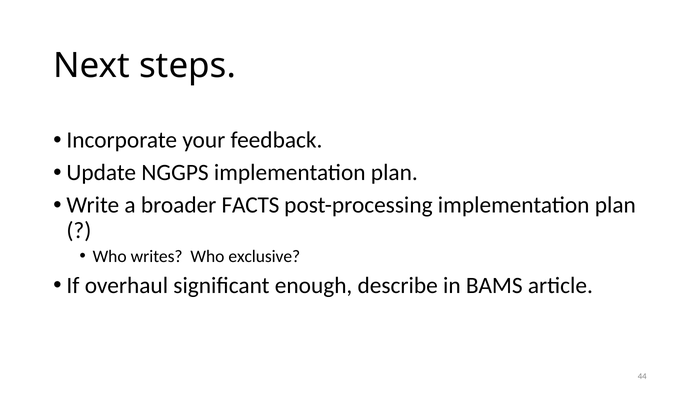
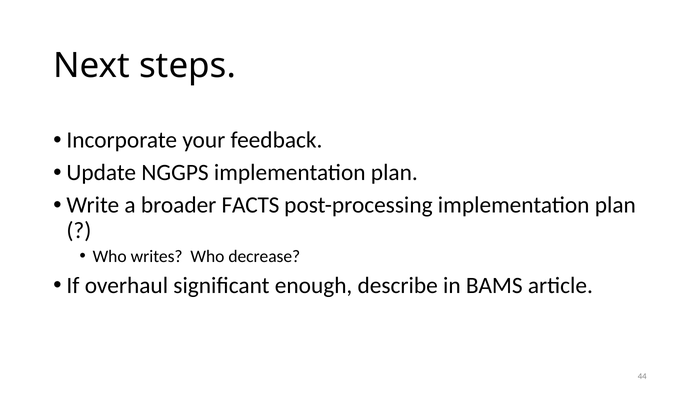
exclusive: exclusive -> decrease
